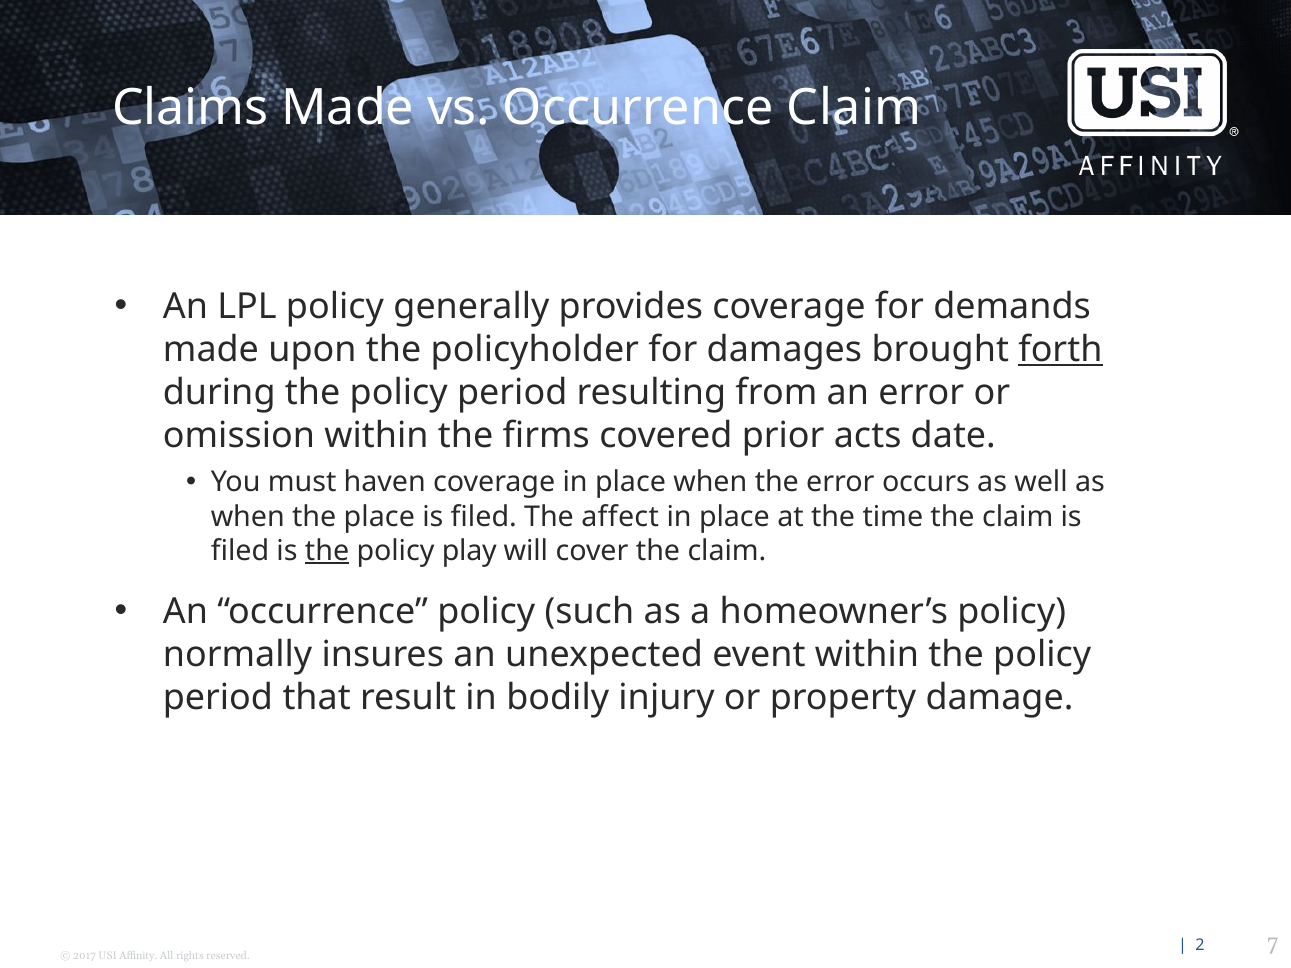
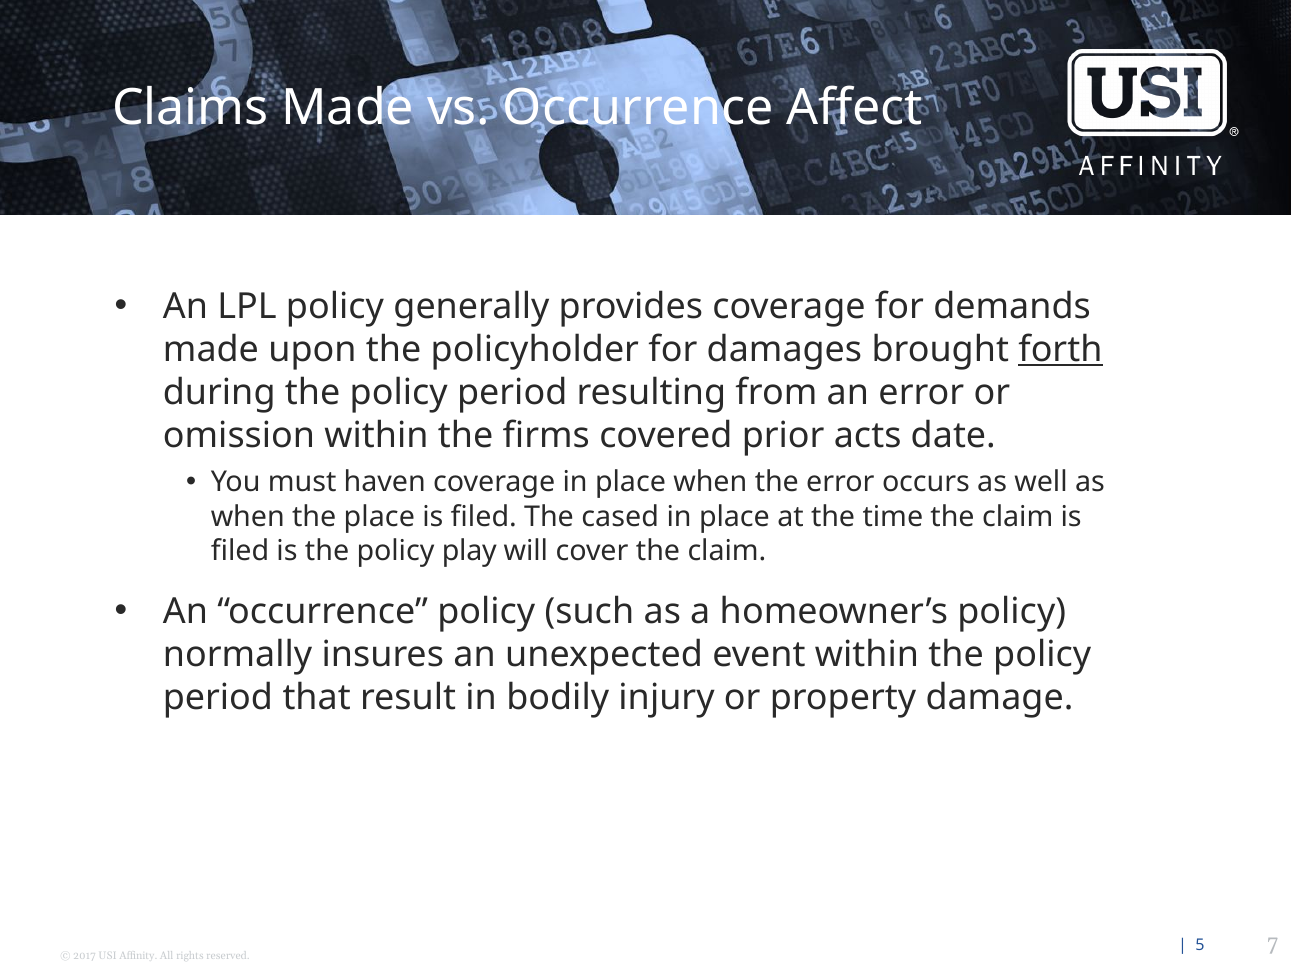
Occurrence Claim: Claim -> Affect
affect: affect -> cased
the at (327, 551) underline: present -> none
2: 2 -> 5
